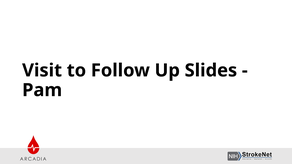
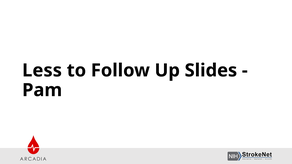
Visit: Visit -> Less
